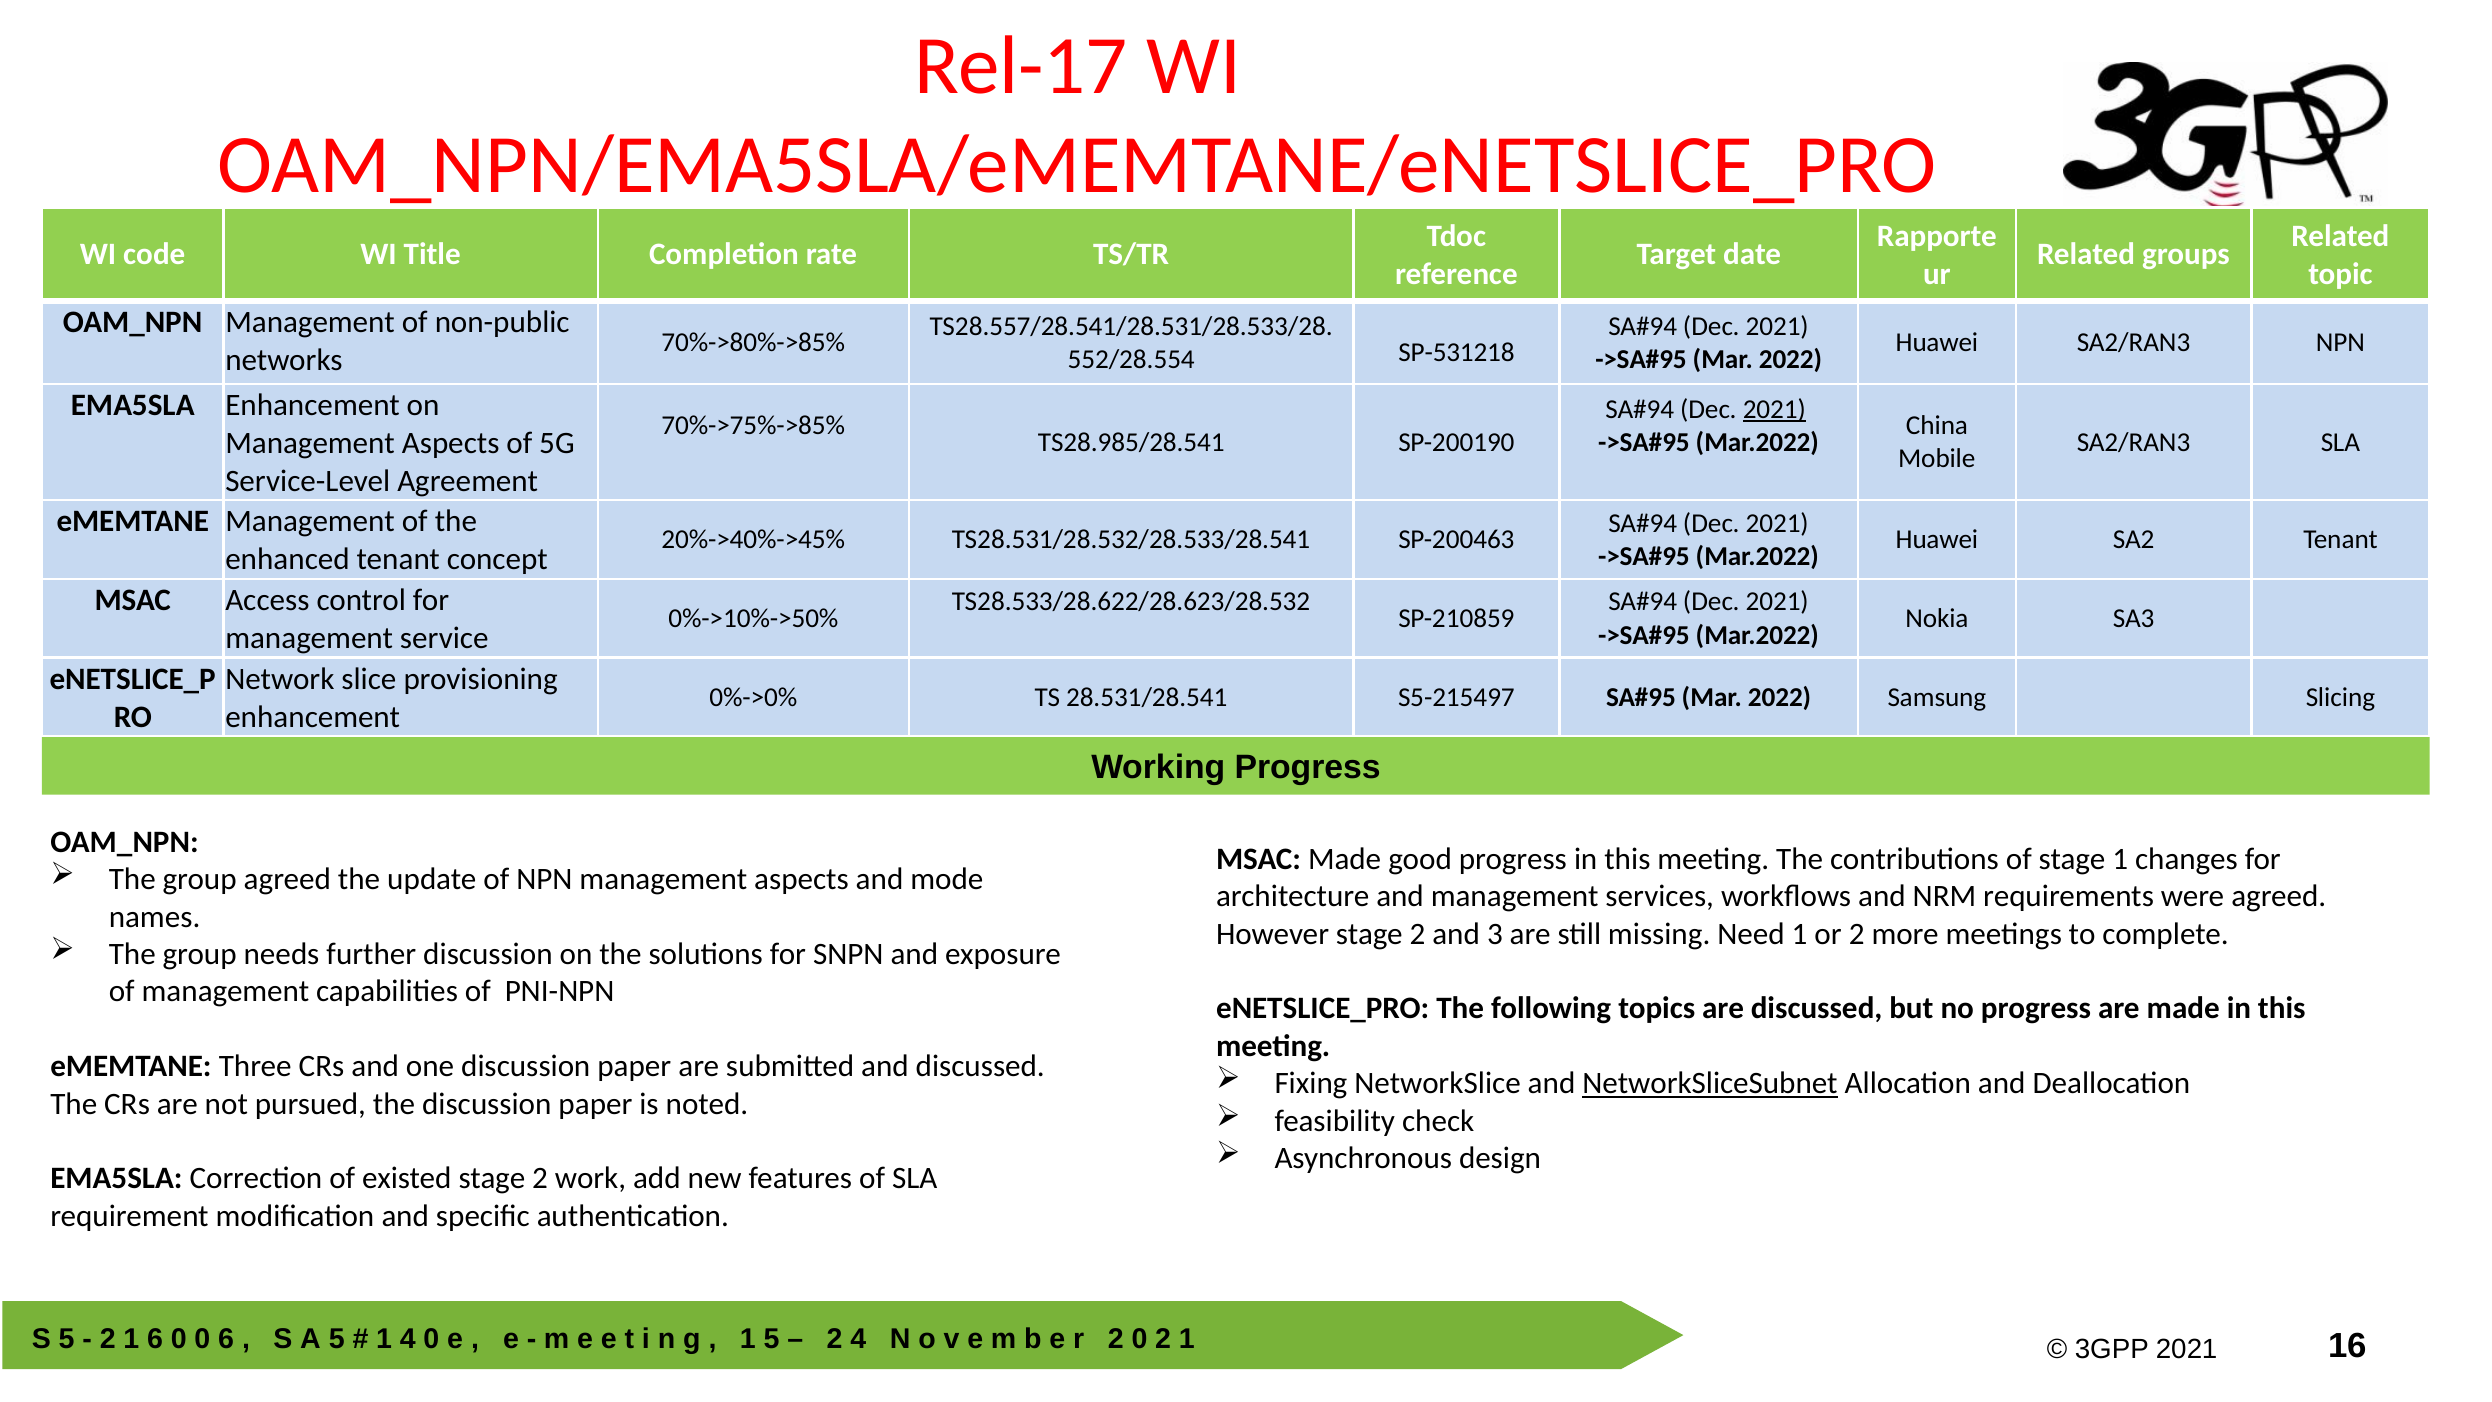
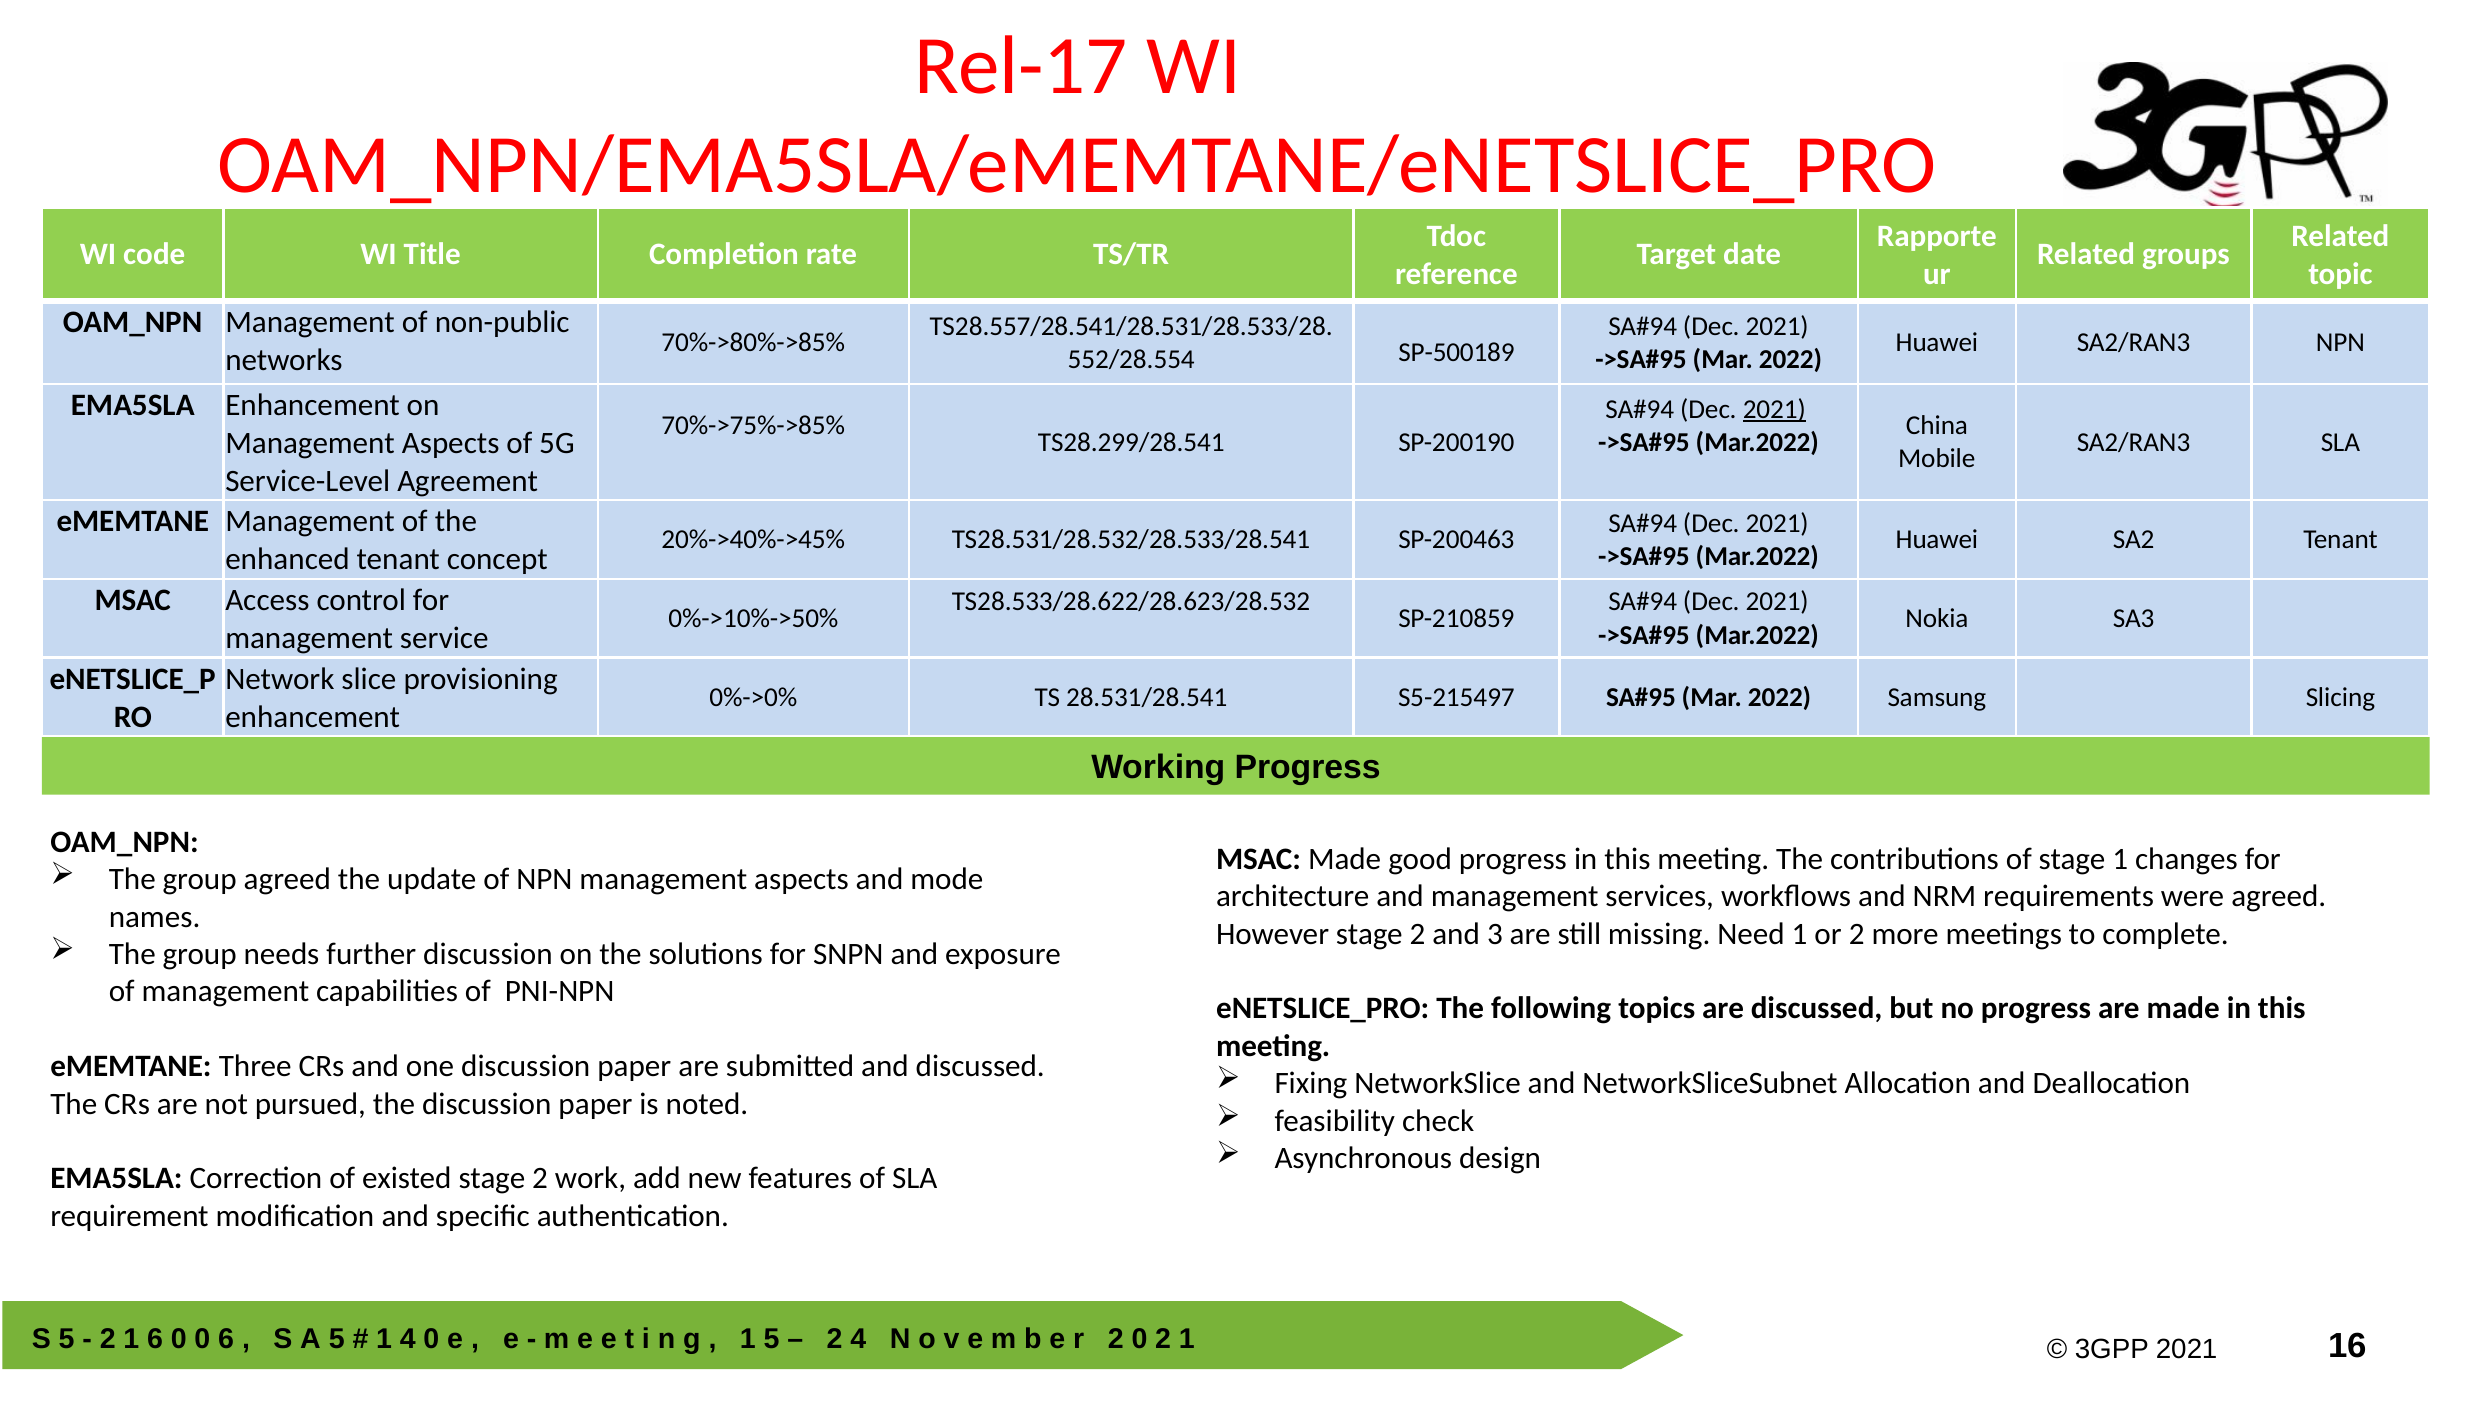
SP-531218: SP-531218 -> SP-500189
TS28.985/28.541: TS28.985/28.541 -> TS28.299/28.541
NetworkSliceSubnet underline: present -> none
